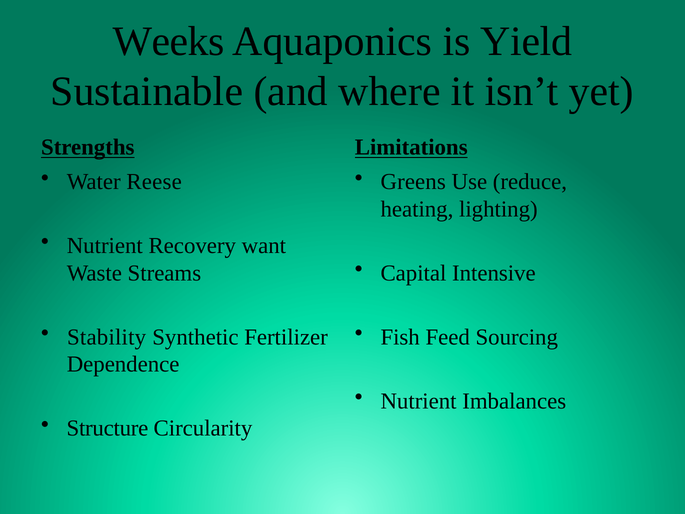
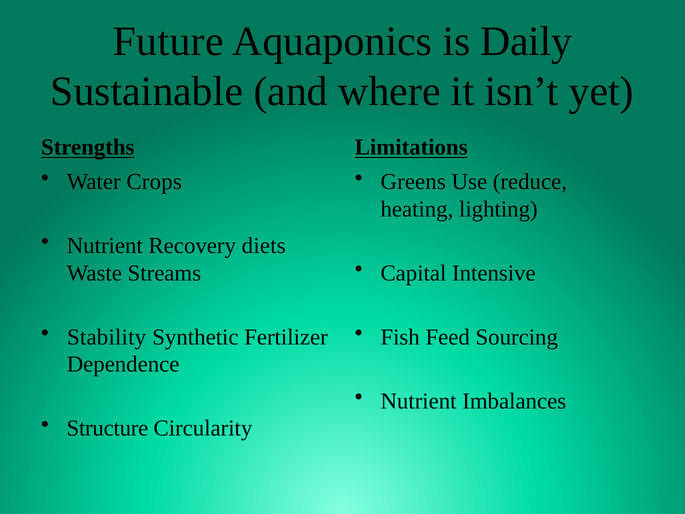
Weeks: Weeks -> Future
Yield: Yield -> Daily
Reese: Reese -> Crops
want: want -> diets
